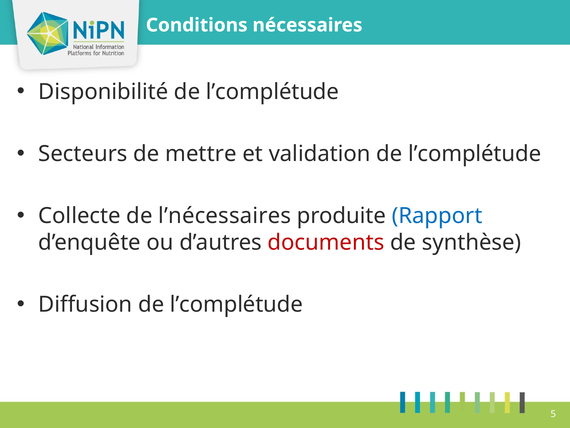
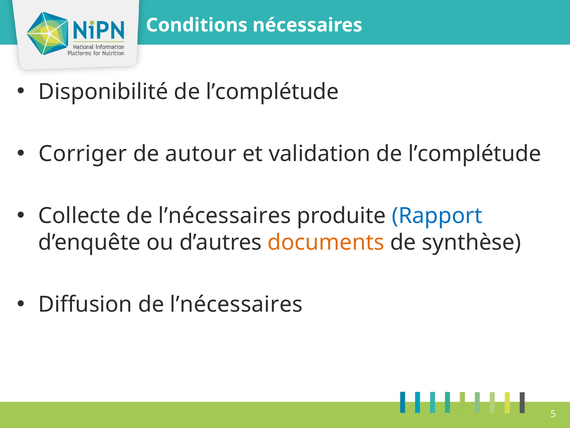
Secteurs: Secteurs -> Corriger
mettre: mettre -> autour
documents colour: red -> orange
Diffusion de l’complétude: l’complétude -> l’nécessaires
